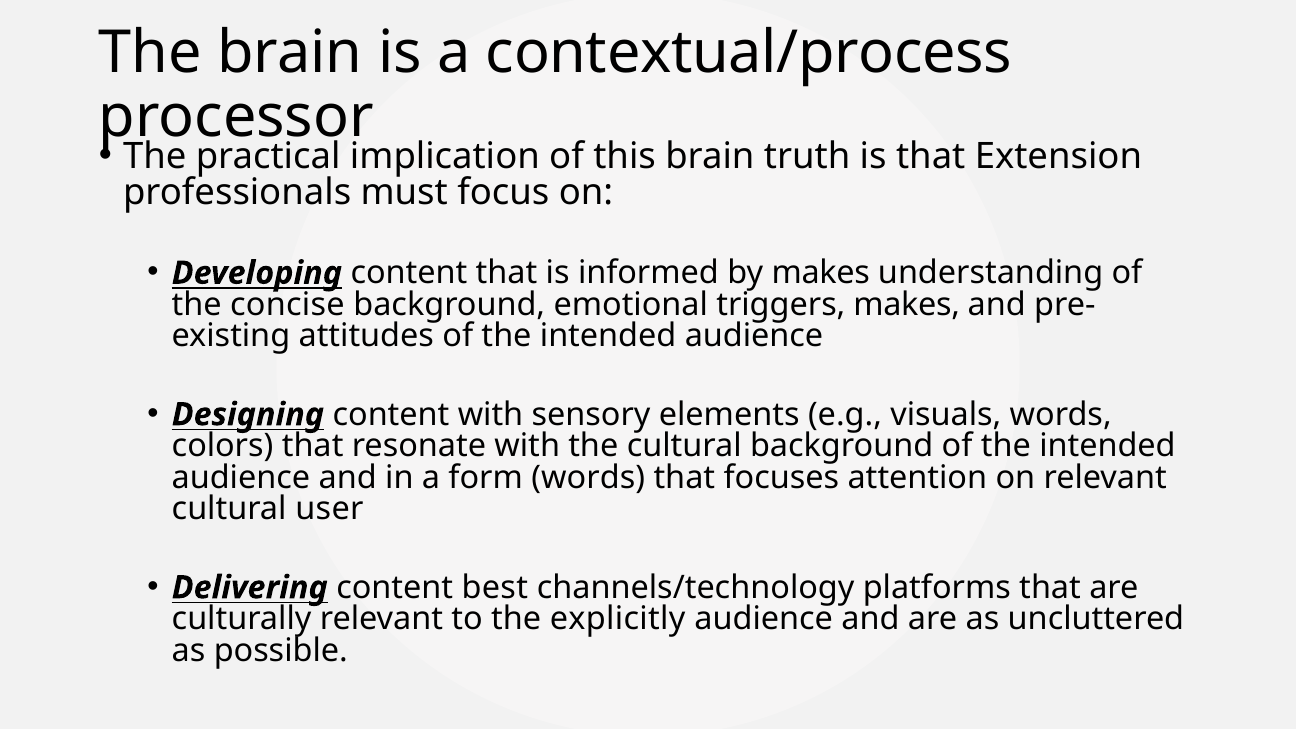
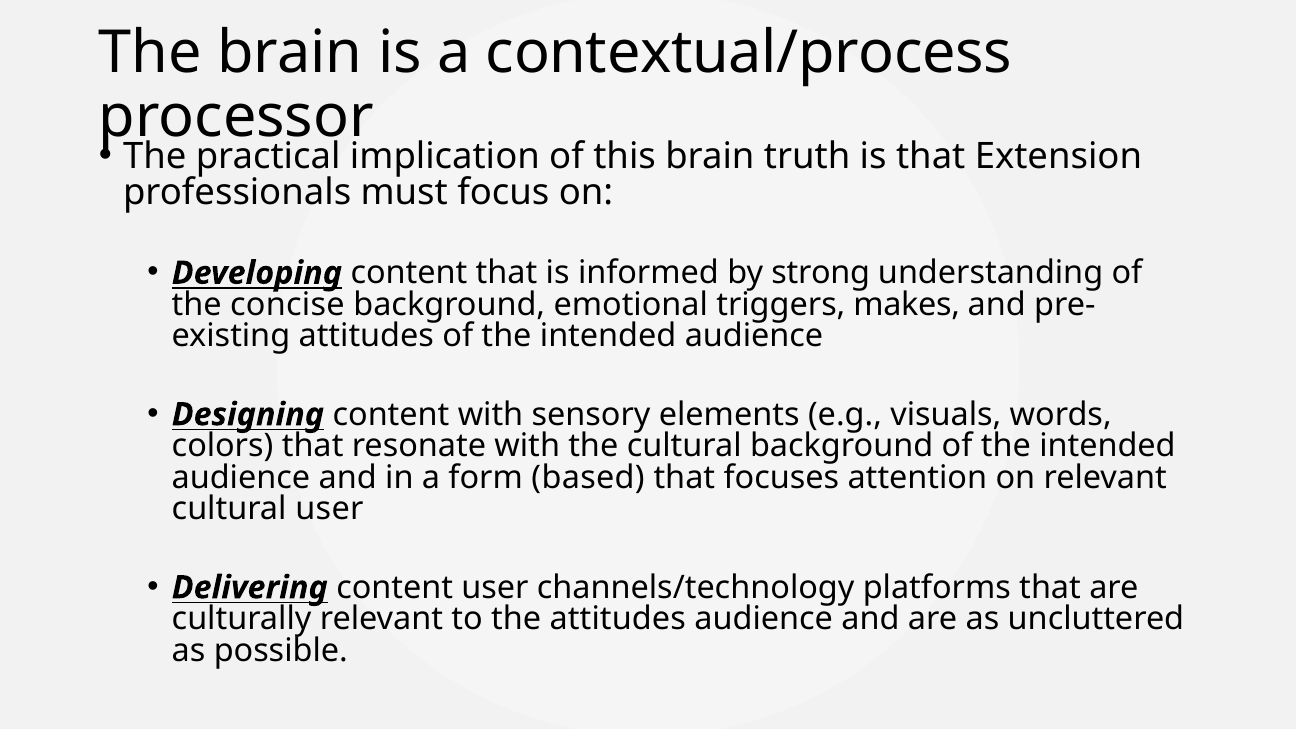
by makes: makes -> strong
form words: words -> based
content best: best -> user
the explicitly: explicitly -> attitudes
